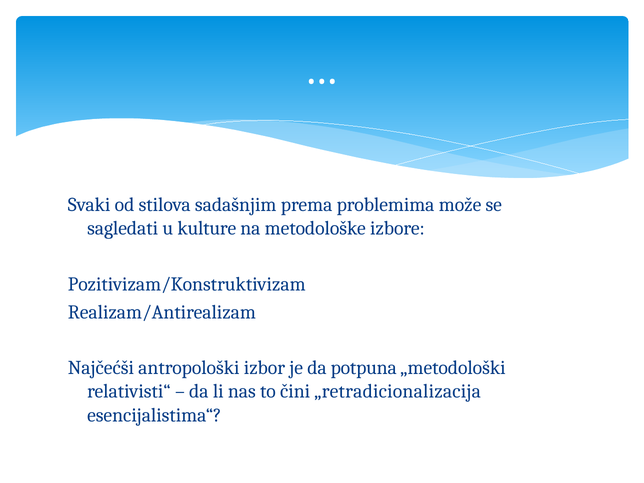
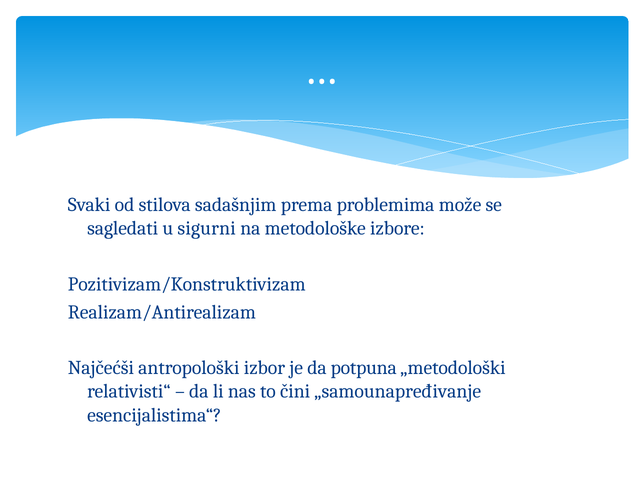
kulture: kulture -> sigurni
„retradicionalizacija: „retradicionalizacija -> „samounapređivanje
